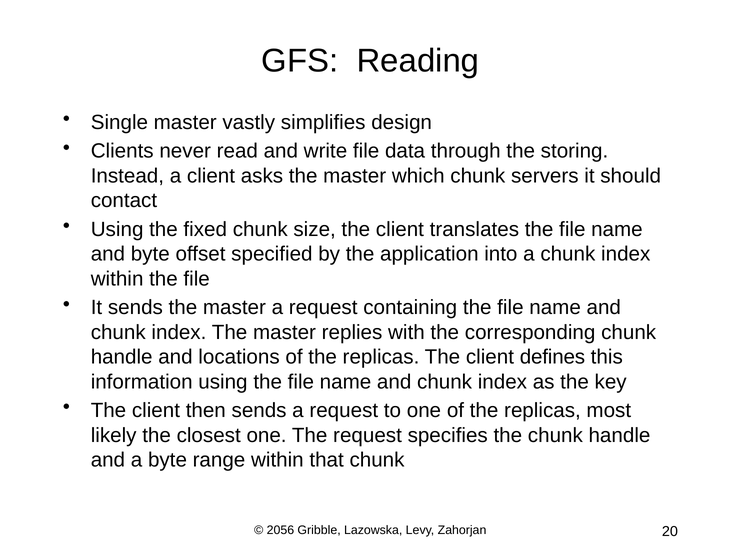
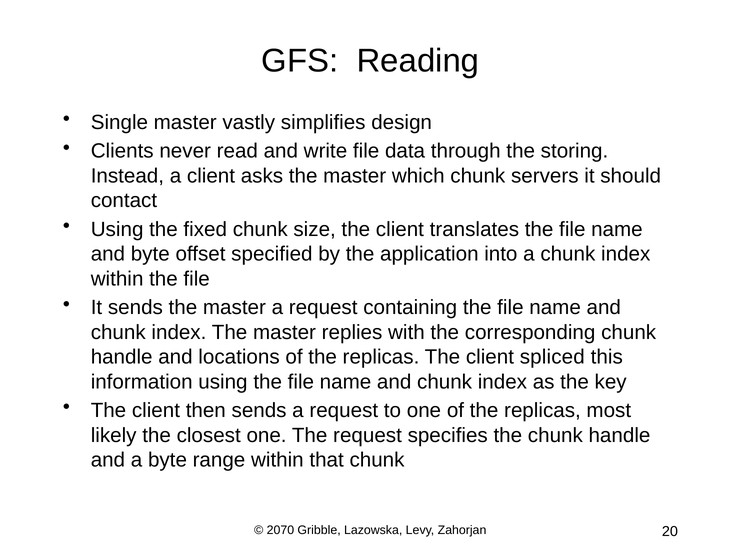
defines: defines -> spliced
2056: 2056 -> 2070
